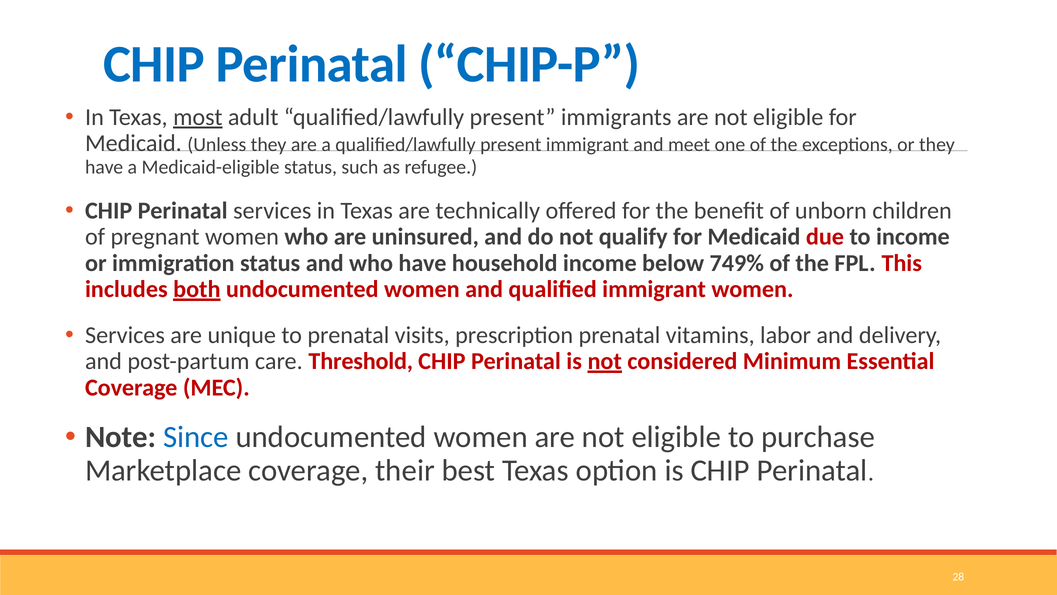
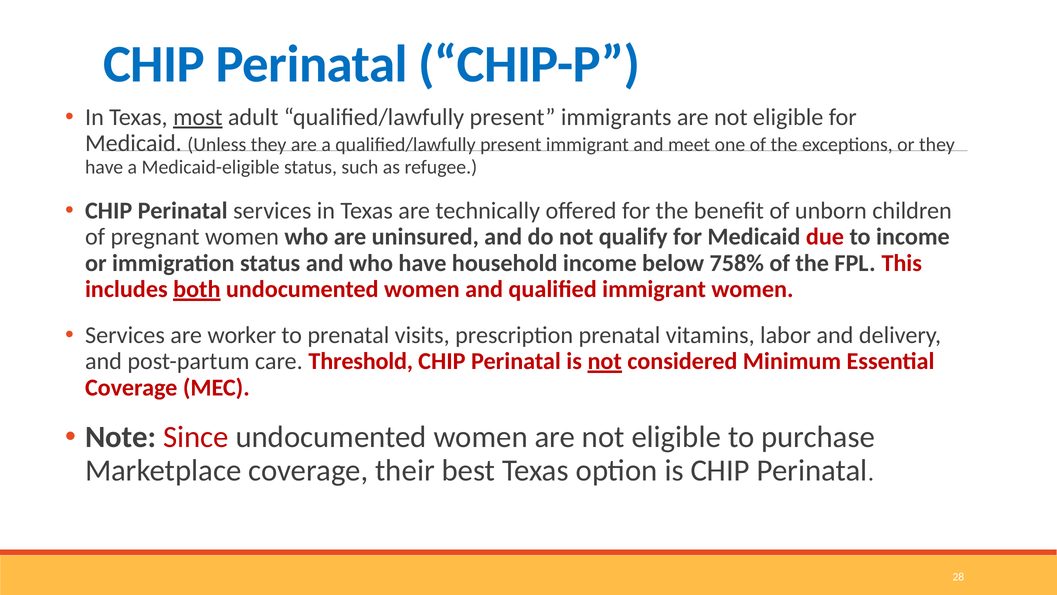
749%: 749% -> 758%
unique: unique -> worker
Since colour: blue -> red
